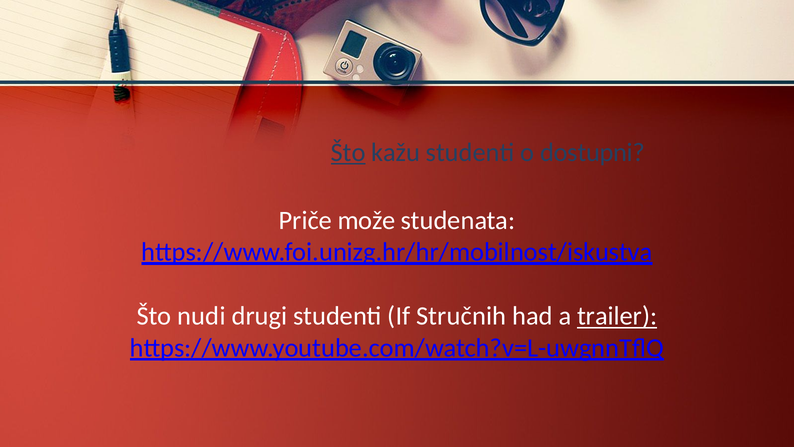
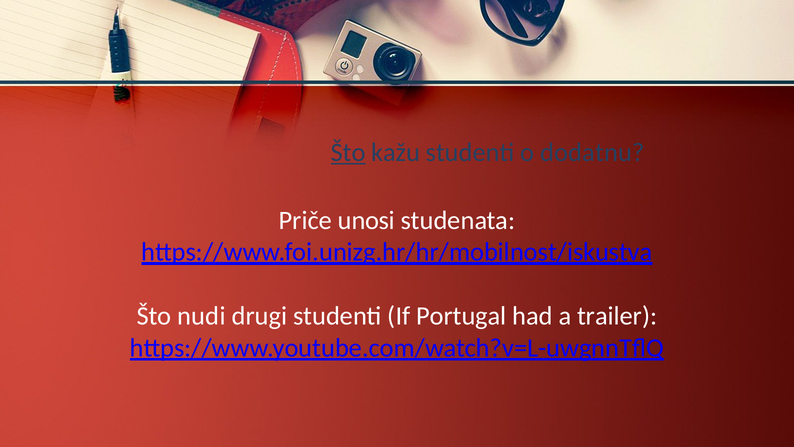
dostupni: dostupni -> dodatnu
može: može -> unosi
Stručnih: Stručnih -> Portugal
trailer underline: present -> none
